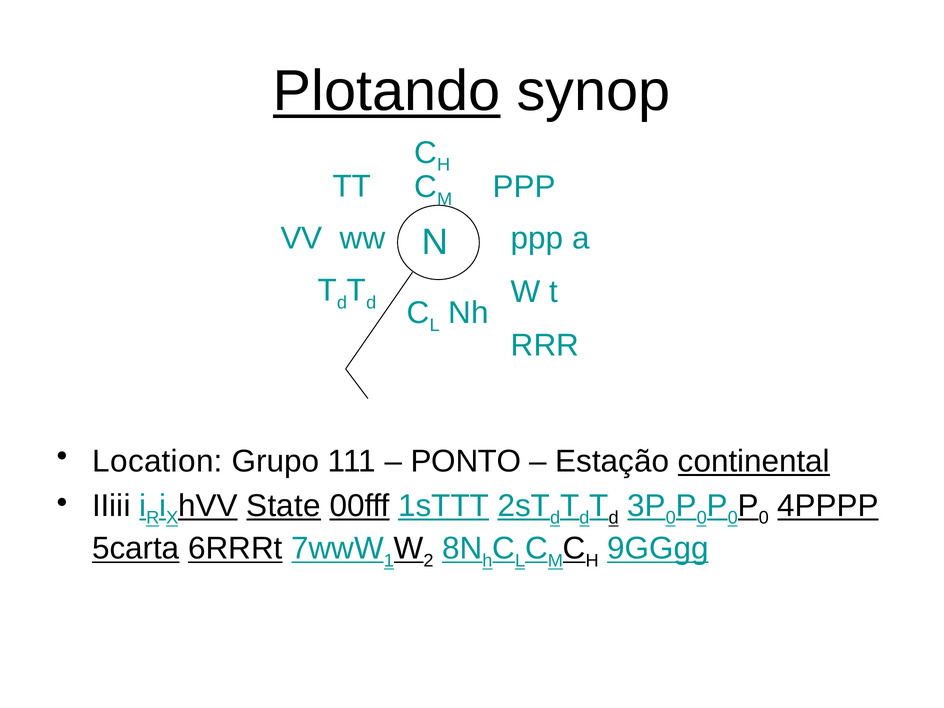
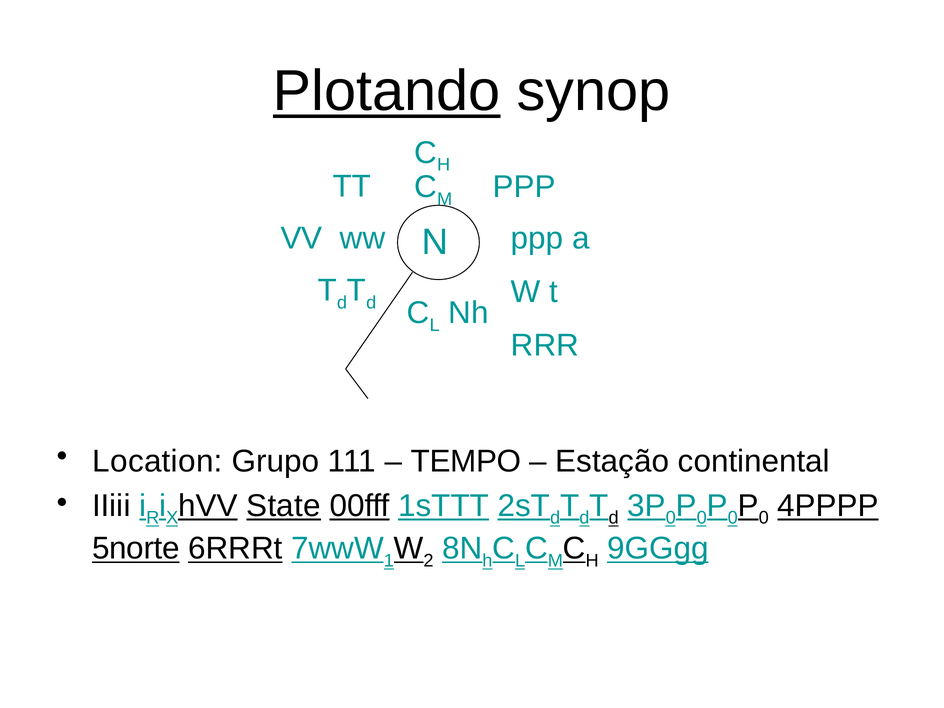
PONTO: PONTO -> TEMPO
continental underline: present -> none
5carta: 5carta -> 5norte
